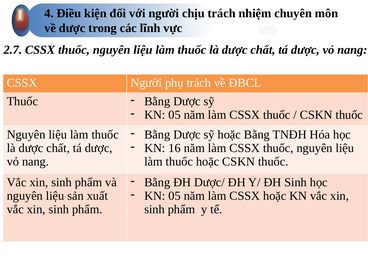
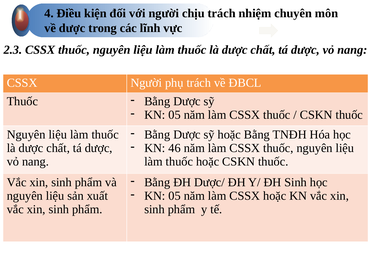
2.7: 2.7 -> 2.3
16: 16 -> 46
